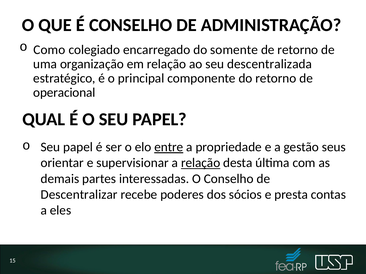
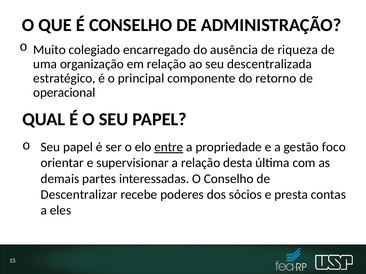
Como: Como -> Muito
somente: somente -> ausência
de retorno: retorno -> riqueza
seus: seus -> foco
relação at (201, 163) underline: present -> none
